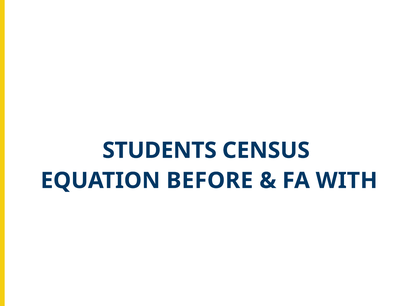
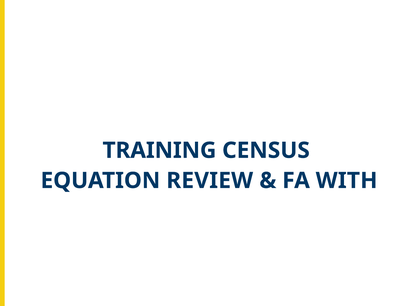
STUDENTS: STUDENTS -> TRAINING
BEFORE: BEFORE -> REVIEW
